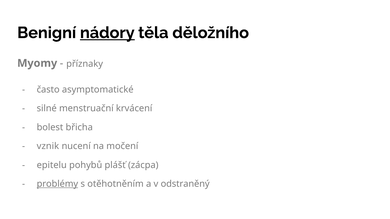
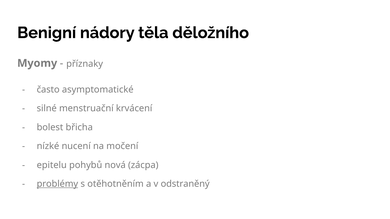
nádory underline: present -> none
vznik: vznik -> nízké
plášť: plášť -> nová
